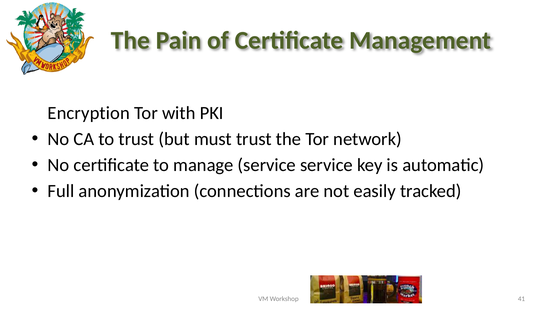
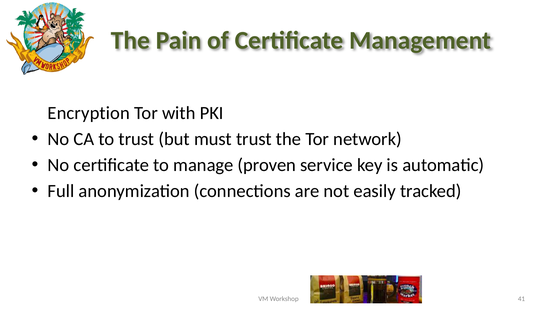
manage service: service -> proven
